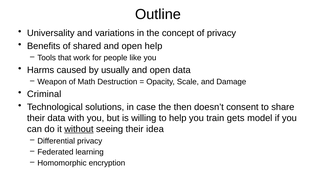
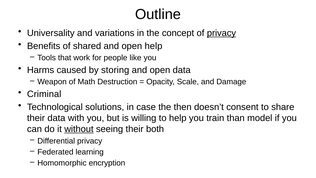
privacy at (221, 33) underline: none -> present
usually: usually -> storing
gets: gets -> than
idea: idea -> both
